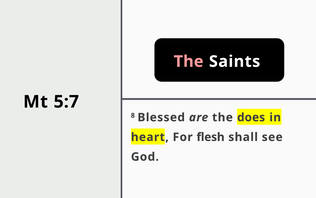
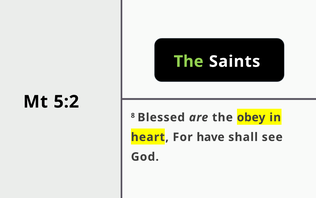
The at (189, 61) colour: pink -> light green
5:7: 5:7 -> 5:2
does: does -> obey
flesh: flesh -> have
